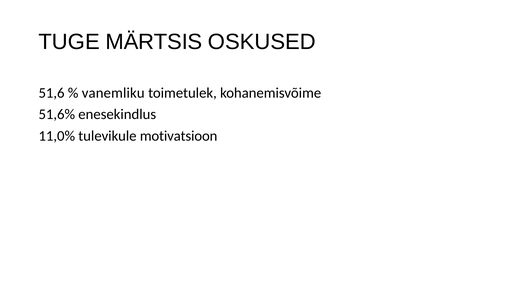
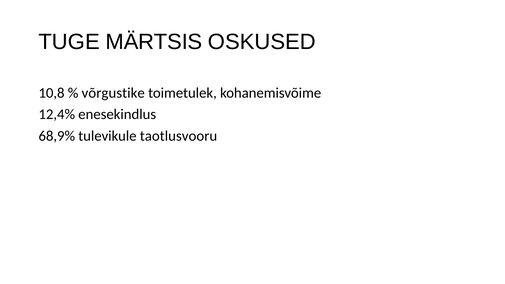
51,6: 51,6 -> 10,8
vanemliku: vanemliku -> võrgustike
51,6%: 51,6% -> 12,4%
11,0%: 11,0% -> 68,9%
motivatsioon: motivatsioon -> taotlusvooru
